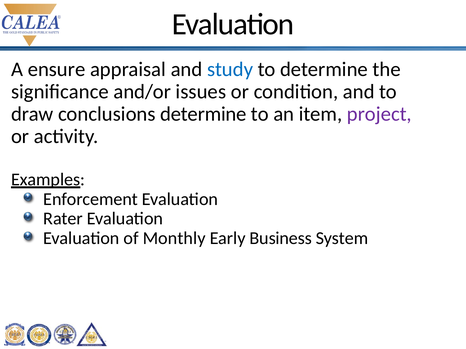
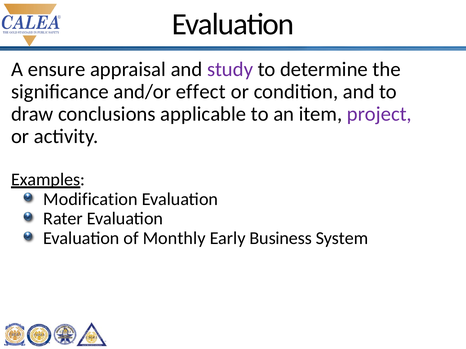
study colour: blue -> purple
issues: issues -> effect
conclusions determine: determine -> applicable
Enforcement: Enforcement -> Modification
